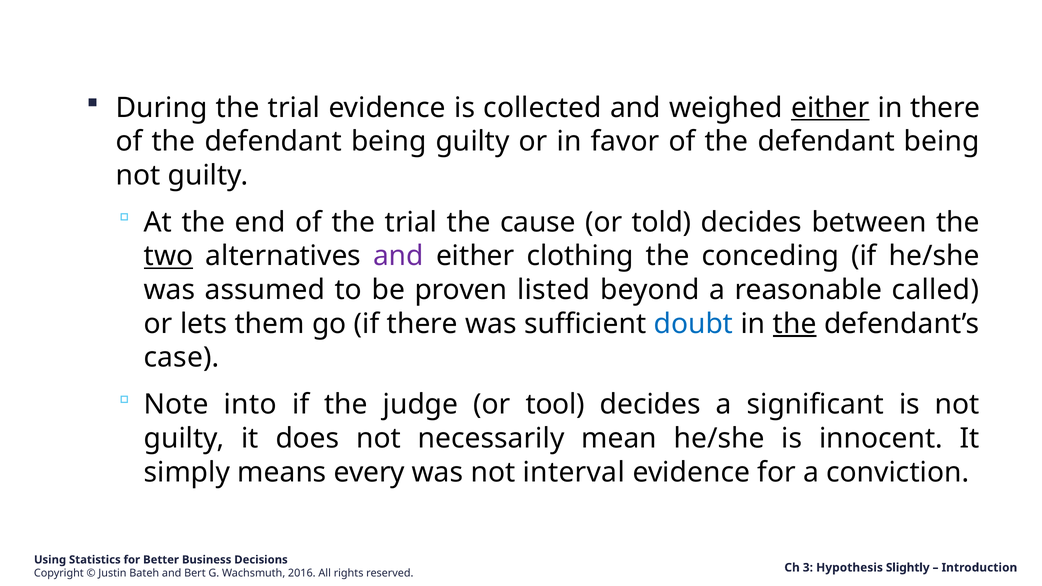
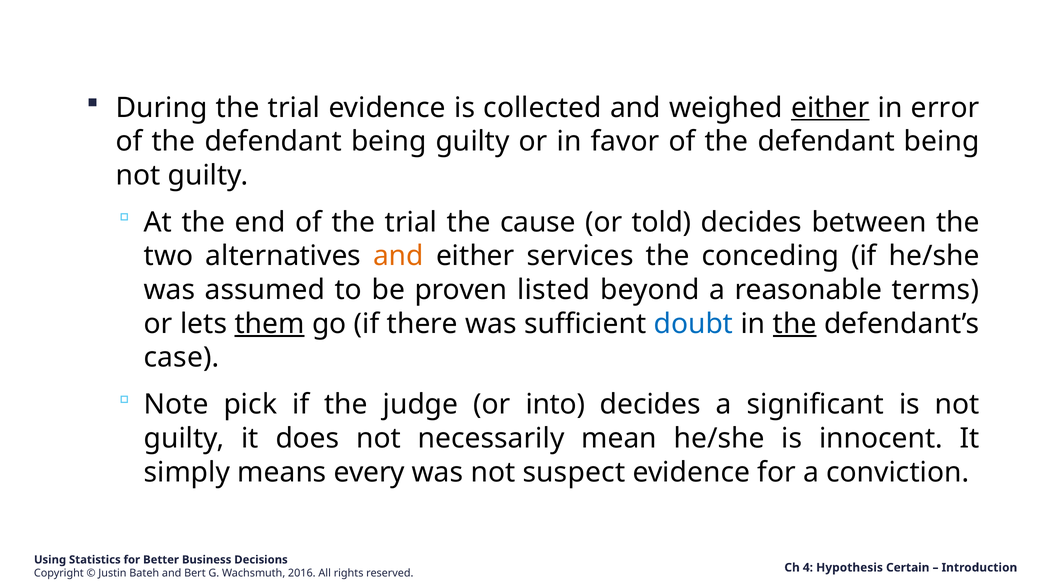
in there: there -> error
two underline: present -> none
and at (398, 256) colour: purple -> orange
clothing: clothing -> services
called: called -> terms
them underline: none -> present
into: into -> pick
tool: tool -> into
interval: interval -> suspect
3: 3 -> 4
Slightly: Slightly -> Certain
